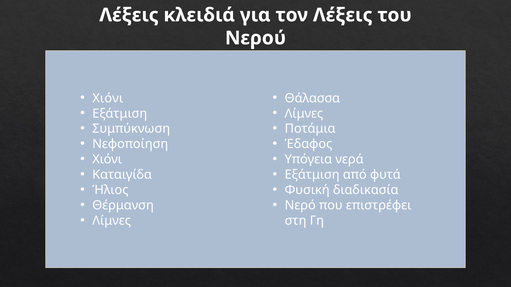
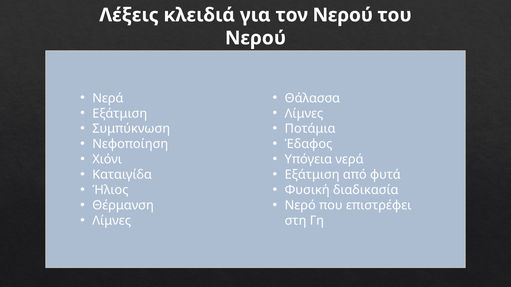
τον Λέξεις: Λέξεις -> Νερού
Χιόνι at (108, 98): Χιόνι -> Νερά
